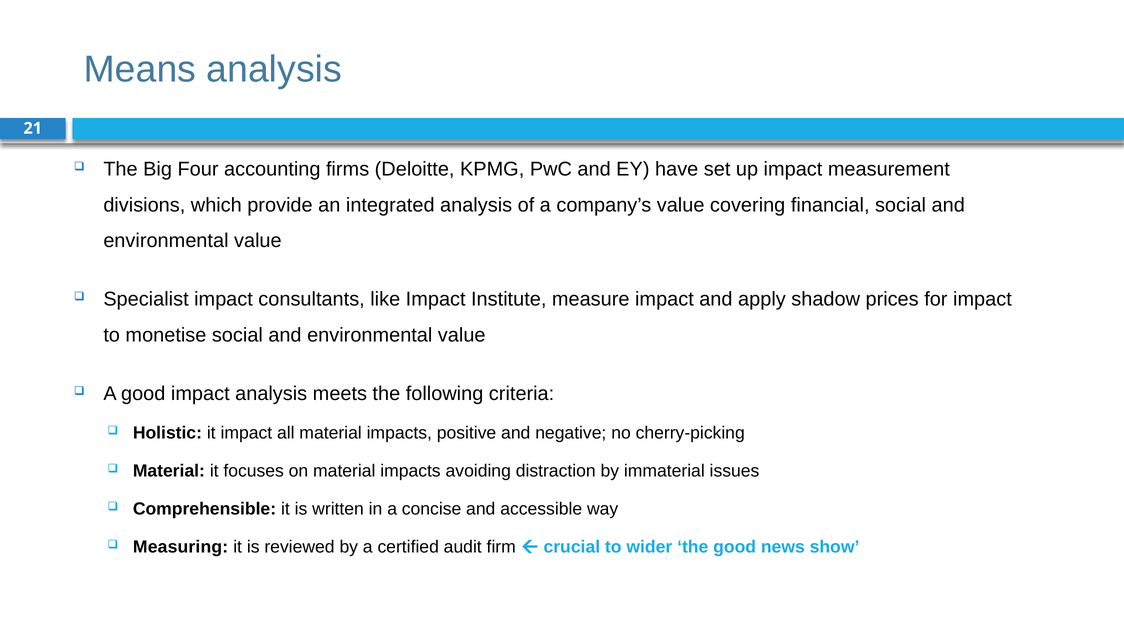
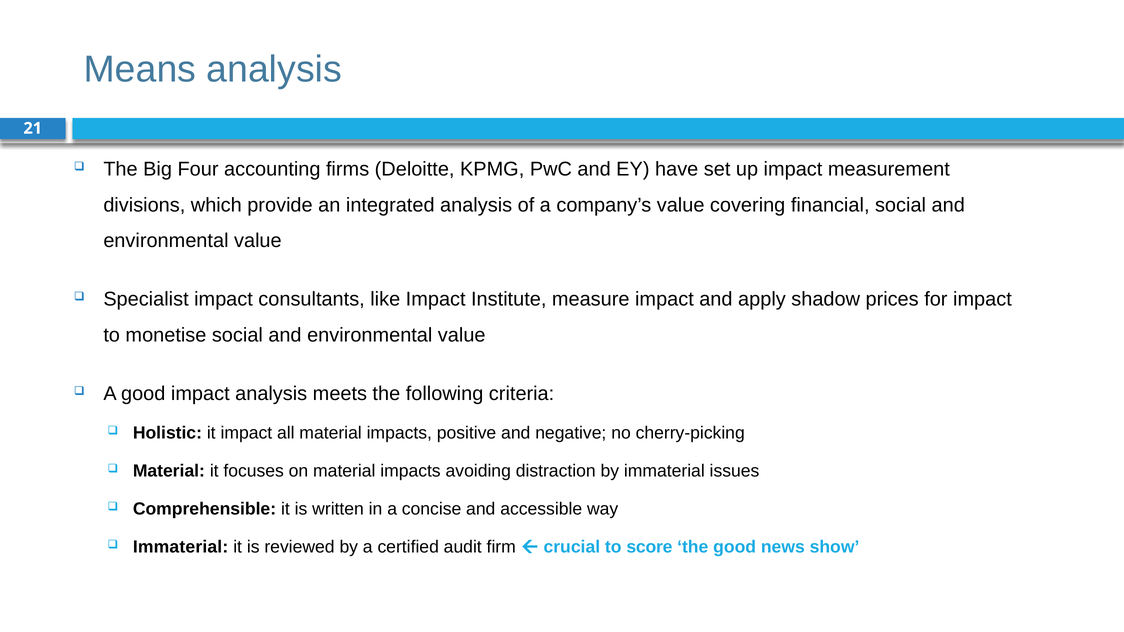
Measuring at (181, 547): Measuring -> Immaterial
wider: wider -> score
